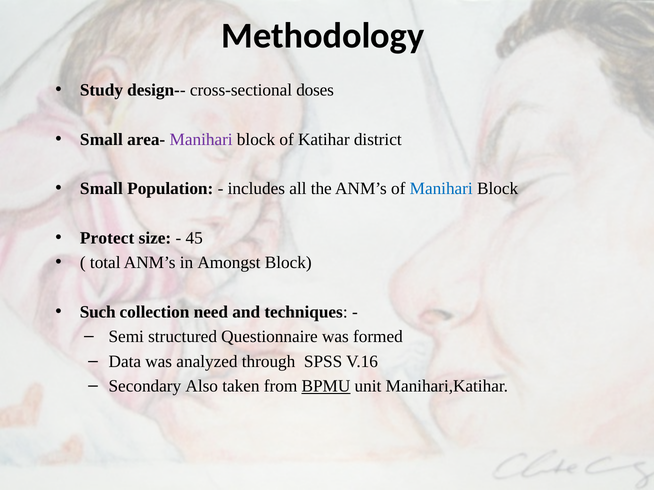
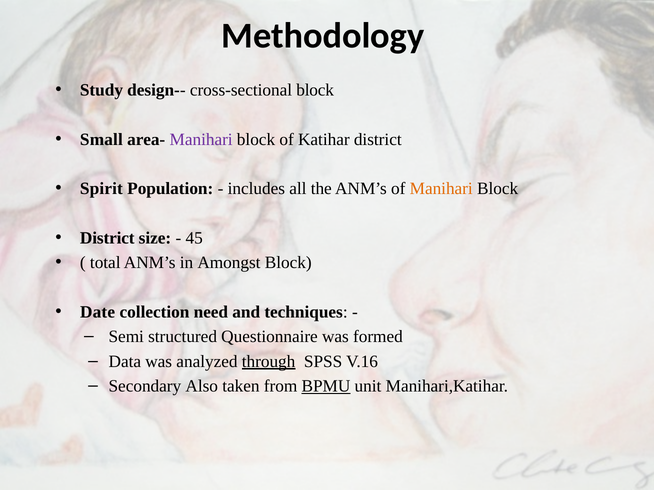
cross-sectional doses: doses -> block
Small at (101, 189): Small -> Spirit
Manihari at (441, 189) colour: blue -> orange
Protect at (107, 238): Protect -> District
Such: Such -> Date
through underline: none -> present
